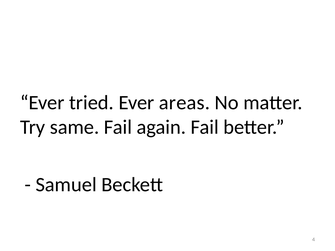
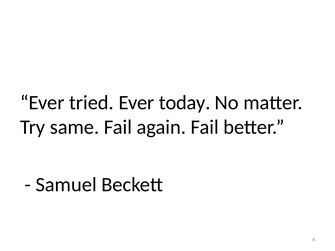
areas: areas -> today
